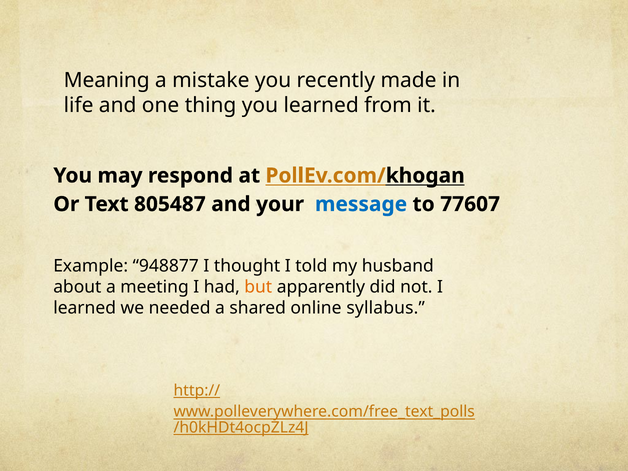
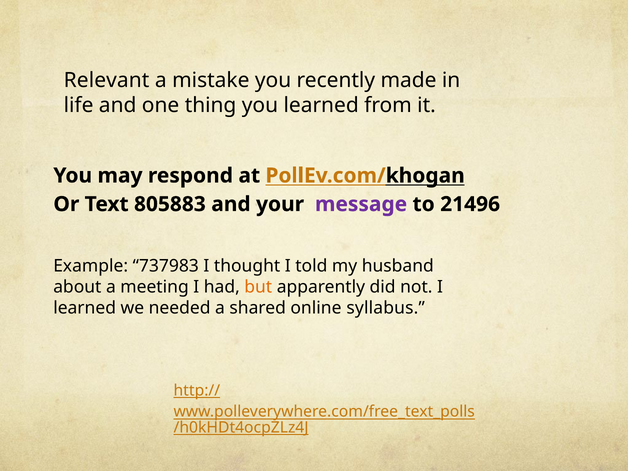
Meaning: Meaning -> Relevant
805487: 805487 -> 805883
message colour: blue -> purple
77607: 77607 -> 21496
948877: 948877 -> 737983
